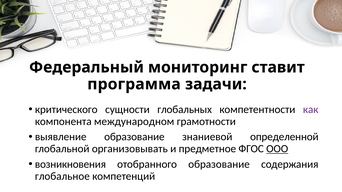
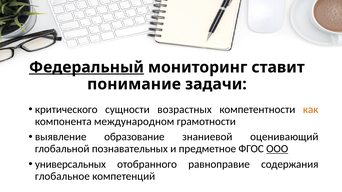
Федеральный underline: none -> present
программа: программа -> понимание
глобальных: глобальных -> возрастных
как colour: purple -> orange
определенной: определенной -> оценивающий
организовывать: организовывать -> познавательных
возникновения: возникновения -> универсальных
отобранного образование: образование -> равноправие
